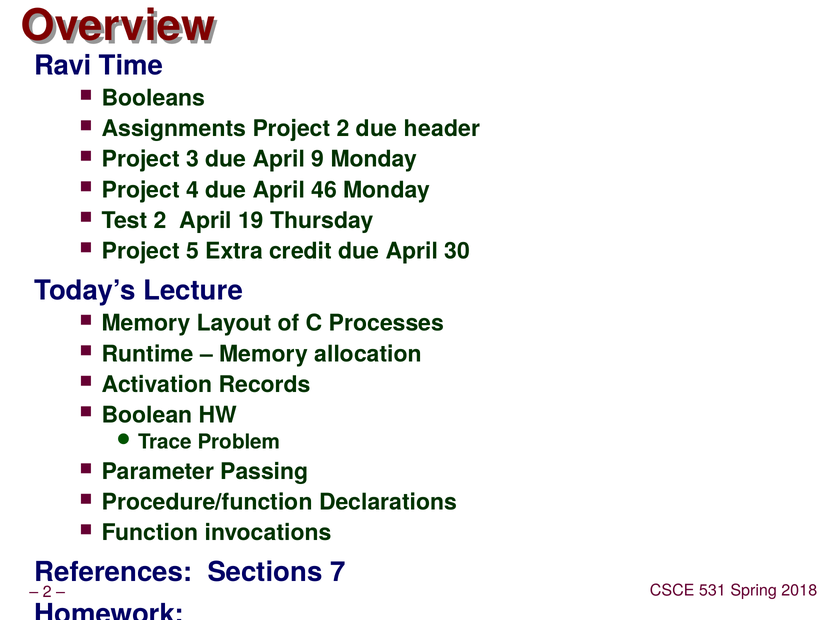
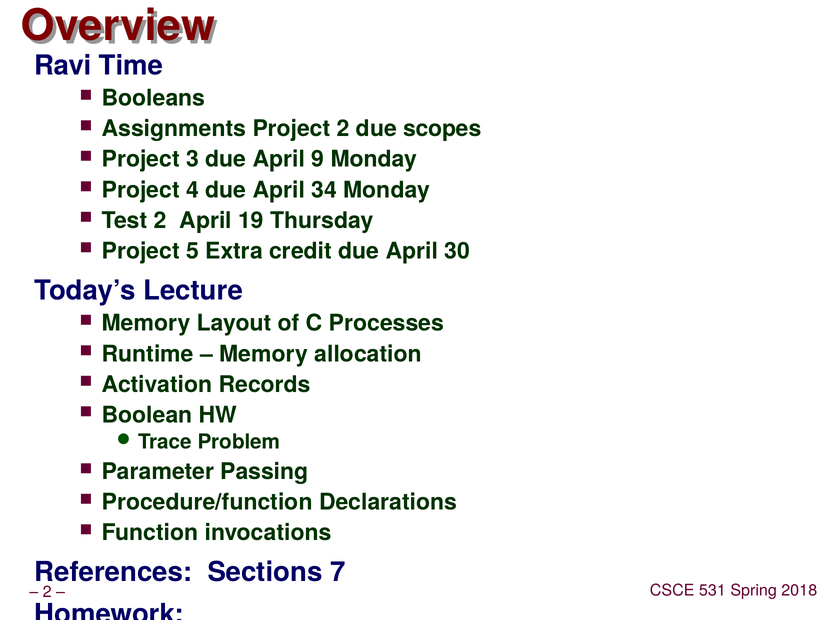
header: header -> scopes
46: 46 -> 34
